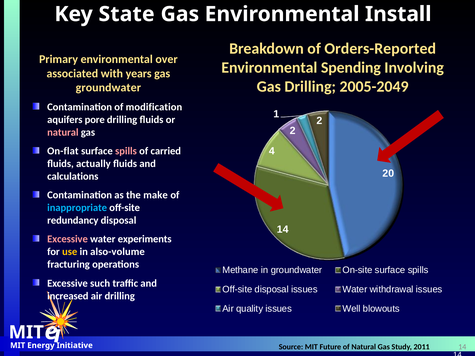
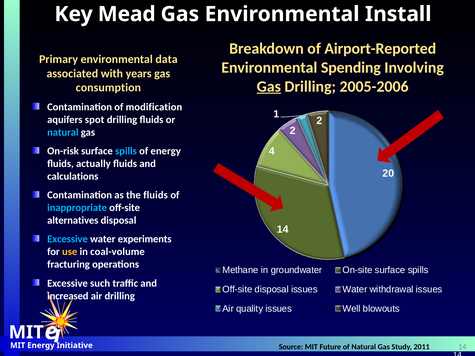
State: State -> Mead
Orders-Reported: Orders-Reported -> Airport-Reported
over: over -> data
Gas at (269, 87) underline: none -> present
2005-2049: 2005-2049 -> 2005-2006
groundwater at (108, 88): groundwater -> consumption
pore: pore -> spot
natural at (63, 132) colour: pink -> light blue
On-flat: On-flat -> On-risk
spills at (126, 151) colour: pink -> light blue
of carried: carried -> energy
the make: make -> fluids
redundancy: redundancy -> alternatives
Excessive at (68, 239) colour: pink -> light blue
also-volume: also-volume -> coal-volume
